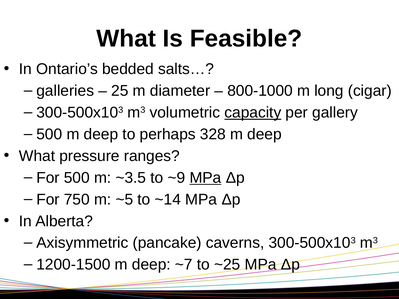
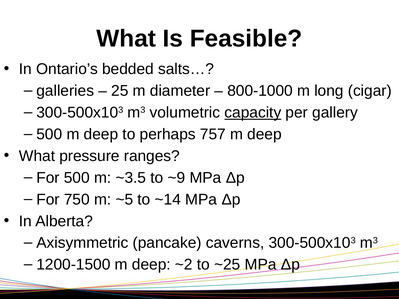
328: 328 -> 757
MPa at (205, 178) underline: present -> none
~7: ~7 -> ~2
